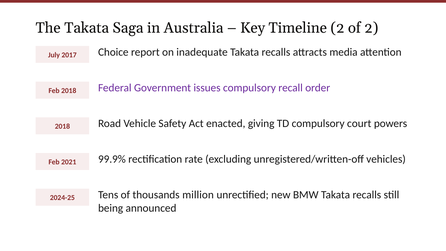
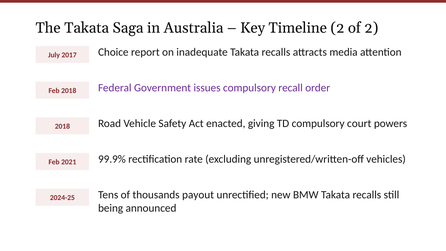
million: million -> payout
